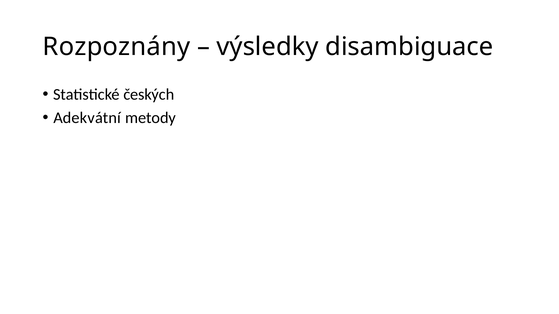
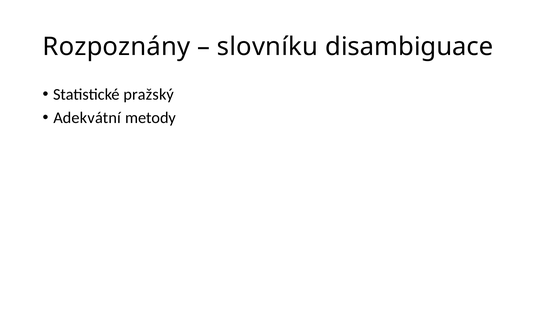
výsledky: výsledky -> slovníku
českých: českých -> pražský
